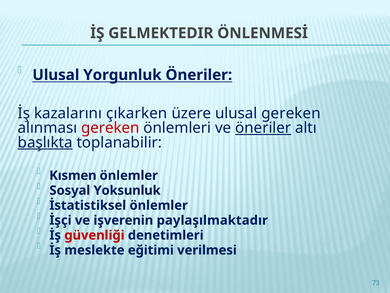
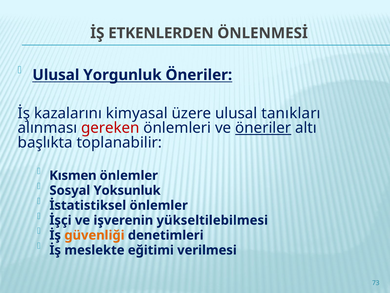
GELMEKTEDIR: GELMEKTEDIR -> ETKENLERDEN
çıkarken: çıkarken -> kimyasal
ulusal gereken: gereken -> tanıkları
başlıkta underline: present -> none
paylaşılmaktadır: paylaşılmaktadır -> yükseltilebilmesi
güvenliği colour: red -> orange
